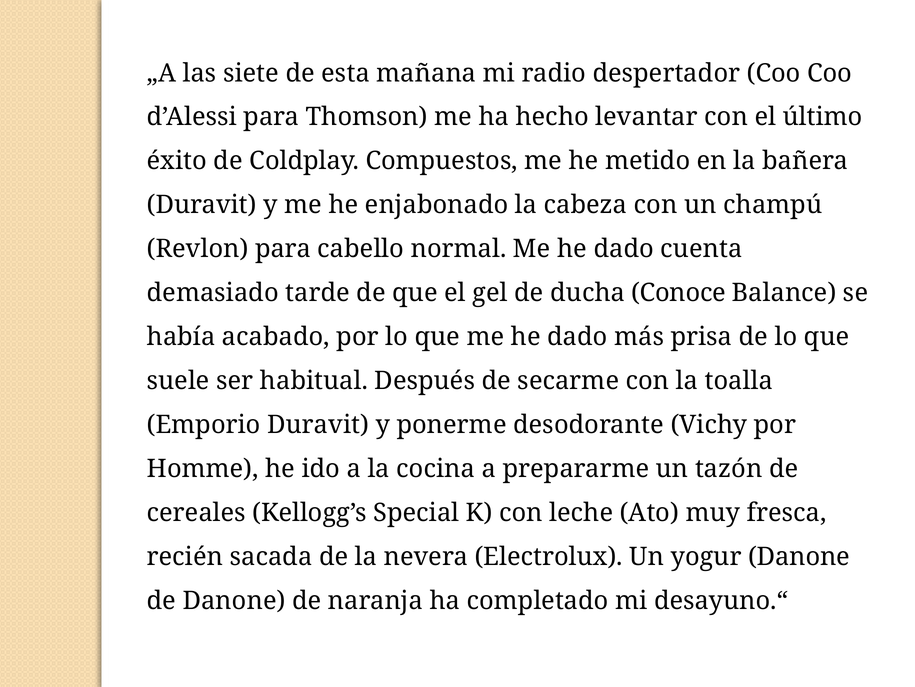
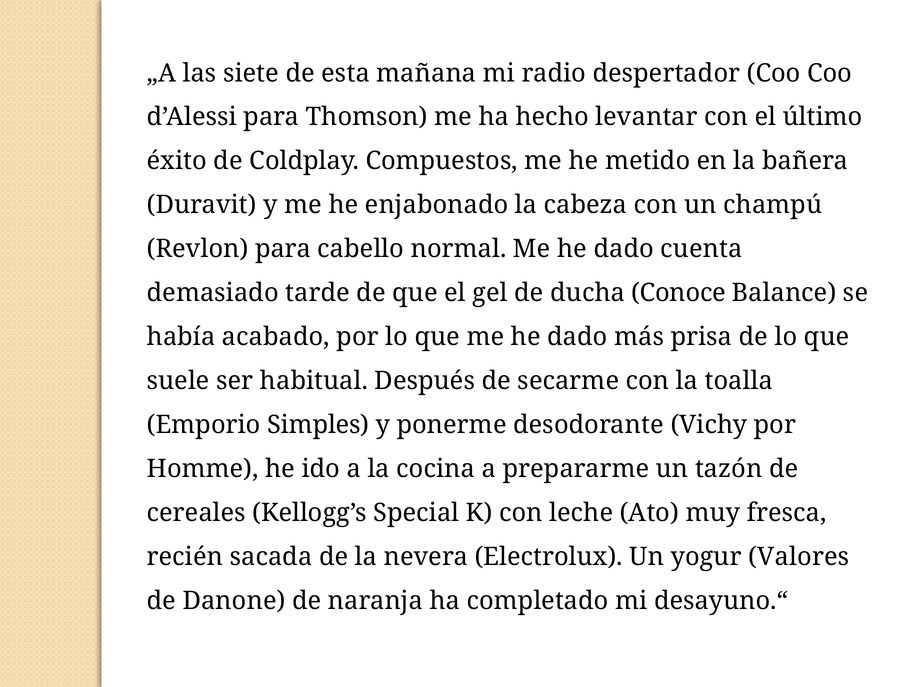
Emporio Duravit: Duravit -> Simples
yogur Danone: Danone -> Valores
